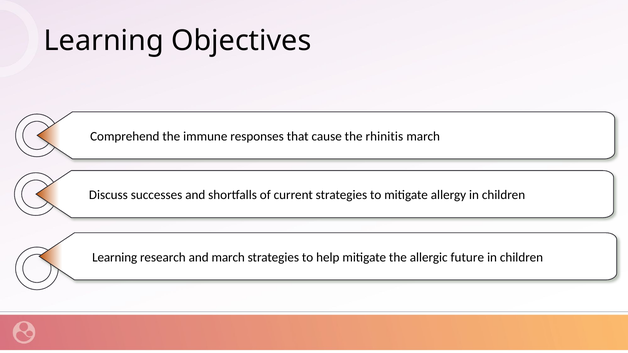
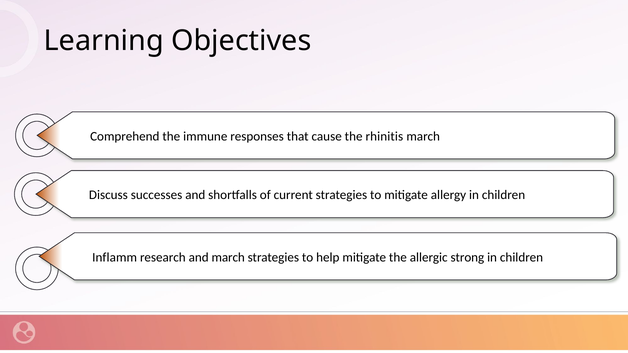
Learning at (115, 257): Learning -> Inflamm
future: future -> strong
